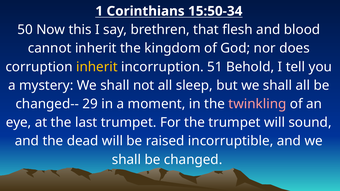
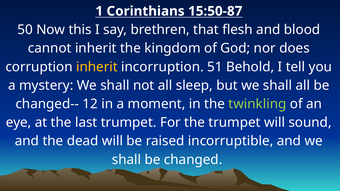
15:50-34: 15:50-34 -> 15:50-87
29: 29 -> 12
twinkling colour: pink -> light green
